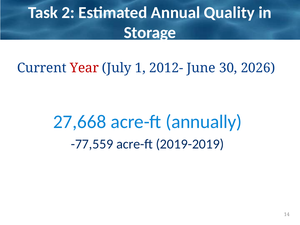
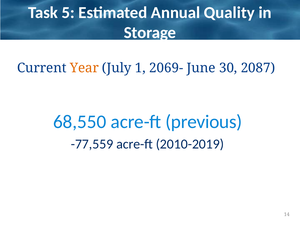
2: 2 -> 5
Year colour: red -> orange
2012-: 2012- -> 2069-
2026: 2026 -> 2087
27,668: 27,668 -> 68,550
annually: annually -> previous
2019-2019: 2019-2019 -> 2010-2019
